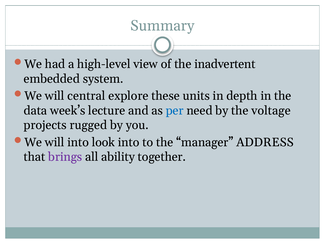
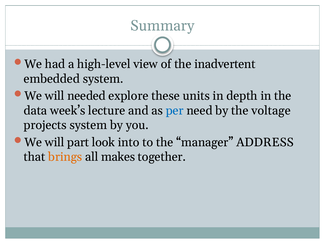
central: central -> needed
projects rugged: rugged -> system
will into: into -> part
brings colour: purple -> orange
ability: ability -> makes
